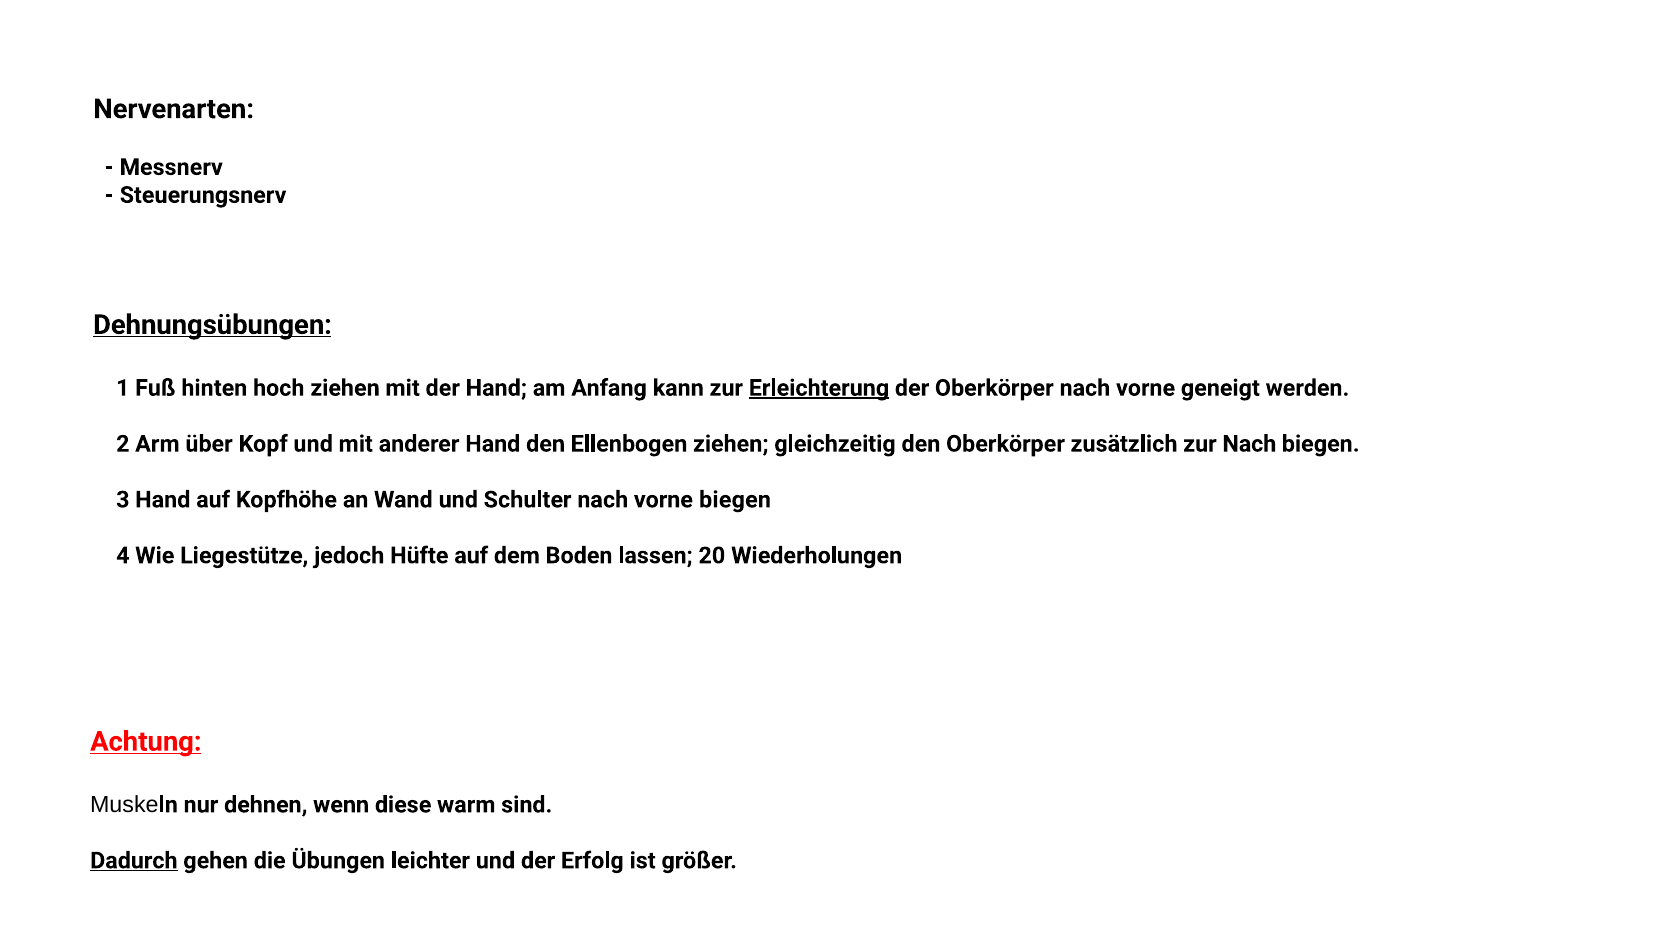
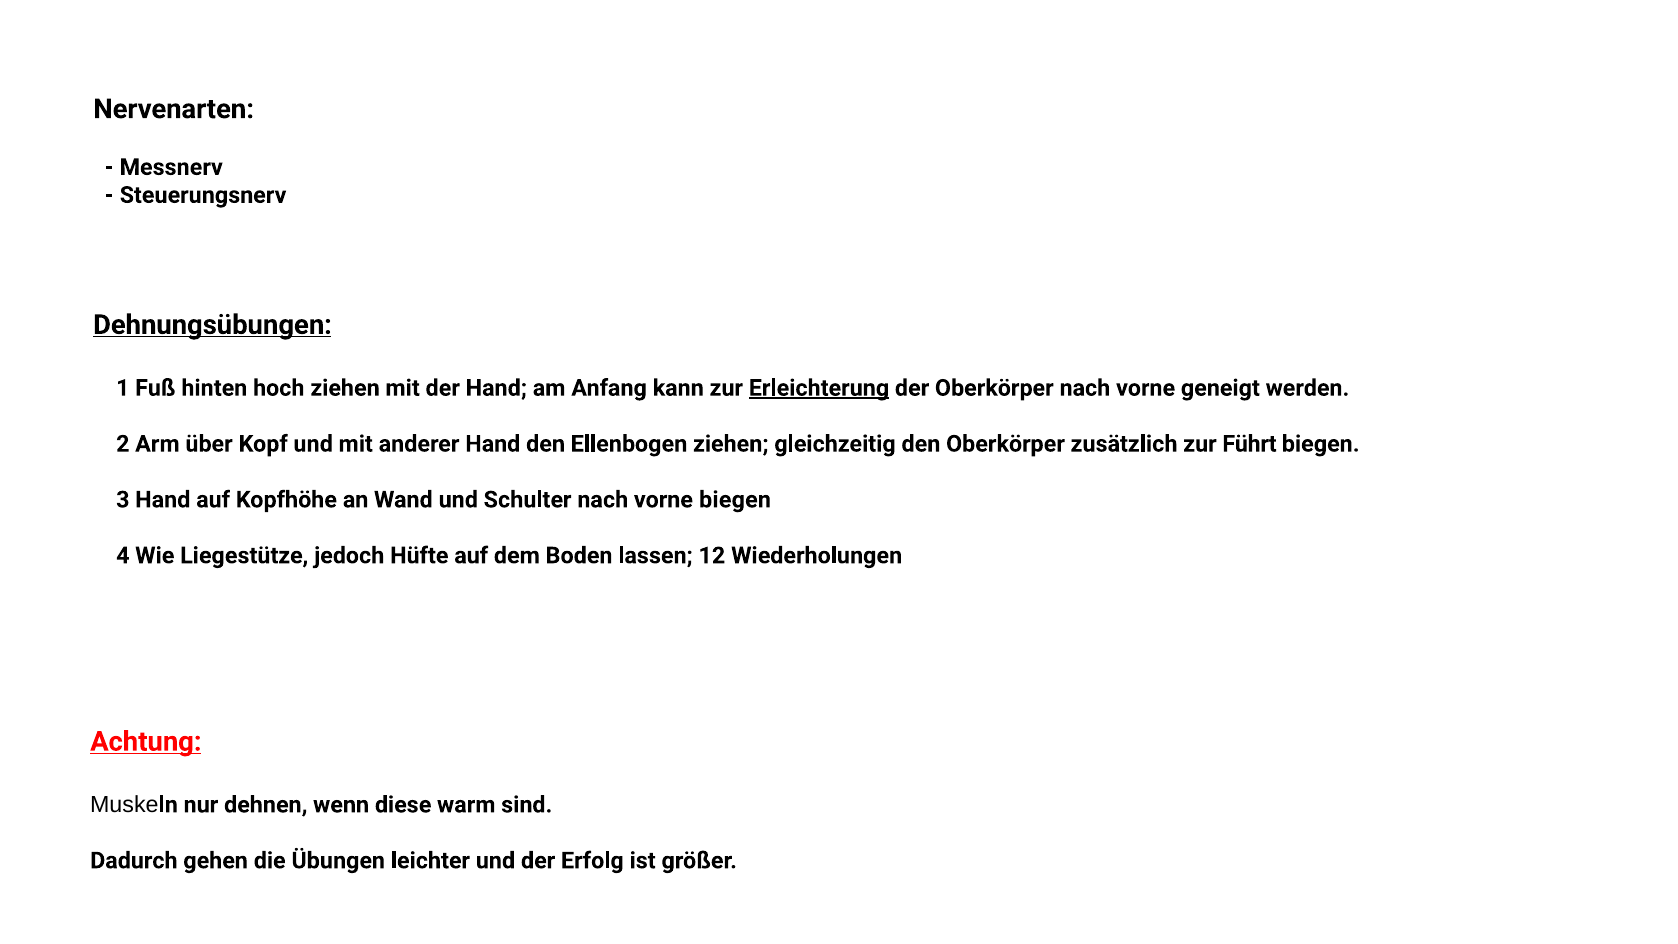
zur Nach: Nach -> Führt
20: 20 -> 12
Dadurch underline: present -> none
